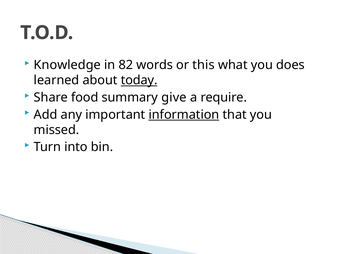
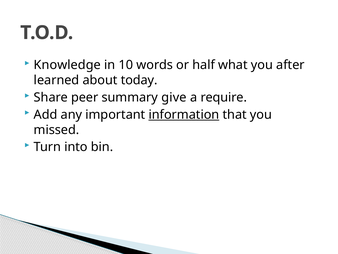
82: 82 -> 10
this: this -> half
does: does -> after
today underline: present -> none
food: food -> peer
